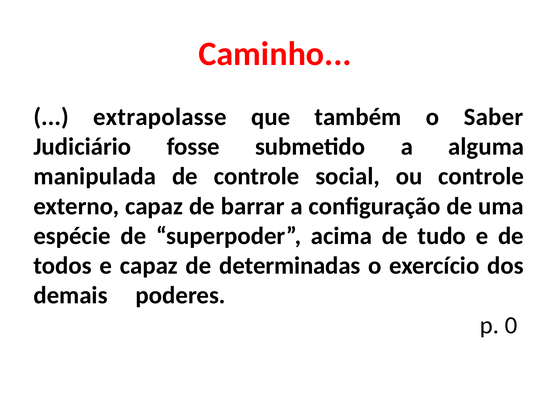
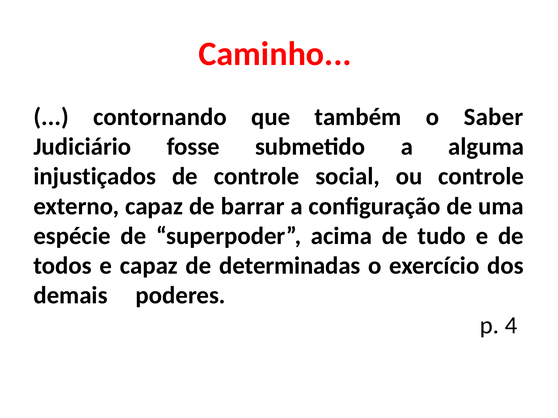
extrapolasse: extrapolasse -> contornando
manipulada: manipulada -> injustiçados
0: 0 -> 4
